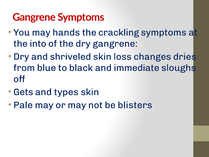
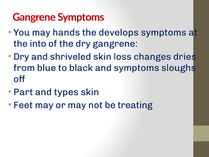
crackling: crackling -> develops
and immediate: immediate -> symptoms
Gets: Gets -> Part
Pale: Pale -> Feet
blisters: blisters -> treating
